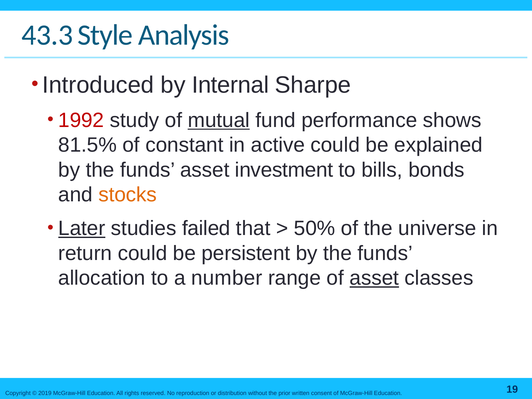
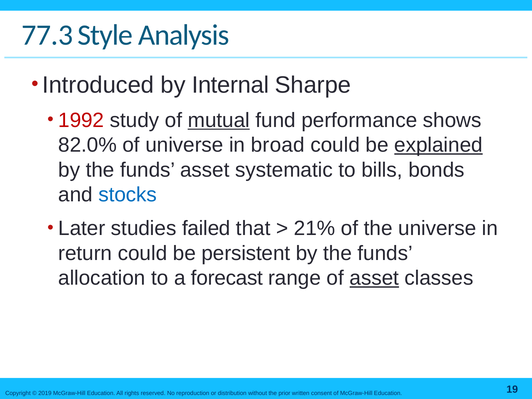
43.3: 43.3 -> 77.3
81.5%: 81.5% -> 82.0%
of constant: constant -> universe
active: active -> broad
explained underline: none -> present
investment: investment -> systematic
stocks colour: orange -> blue
Later underline: present -> none
50%: 50% -> 21%
number: number -> forecast
